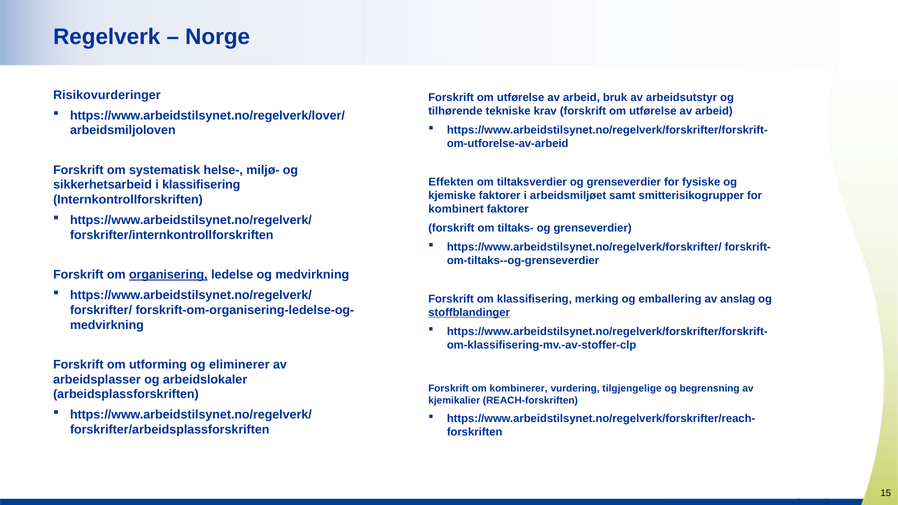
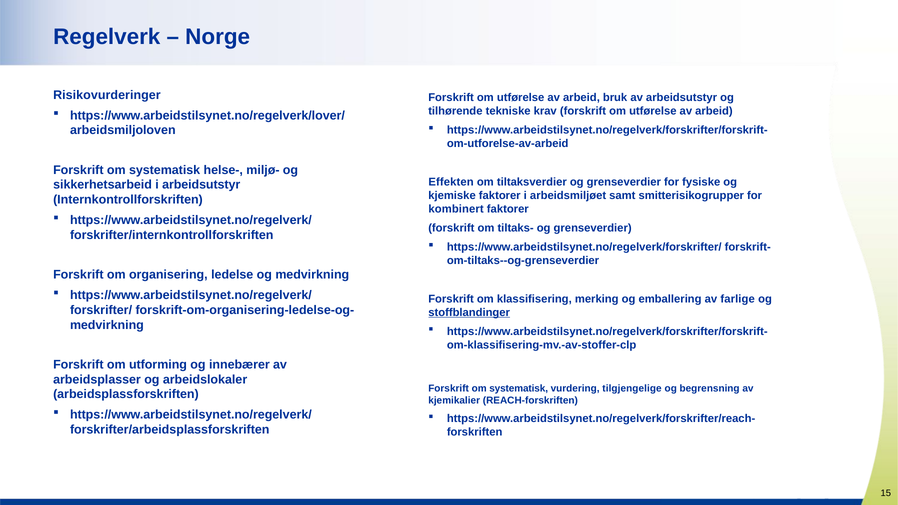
i klassifisering: klassifisering -> arbeidsutstyr
organisering underline: present -> none
anslag: anslag -> farlige
eliminerer: eliminerer -> innebærer
kombinerer at (519, 388): kombinerer -> systematisk
